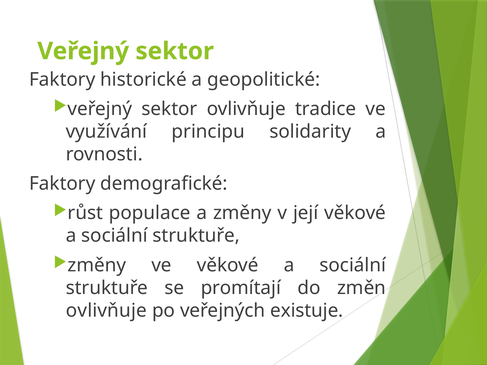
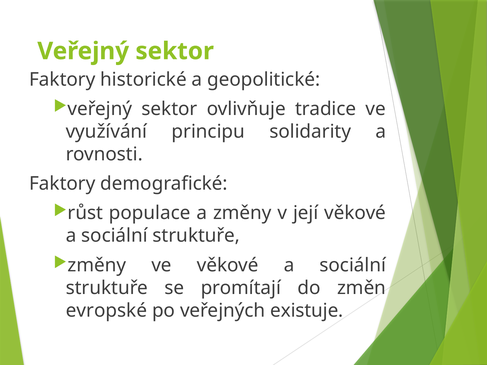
ovlivňuje at (106, 311): ovlivňuje -> evropské
